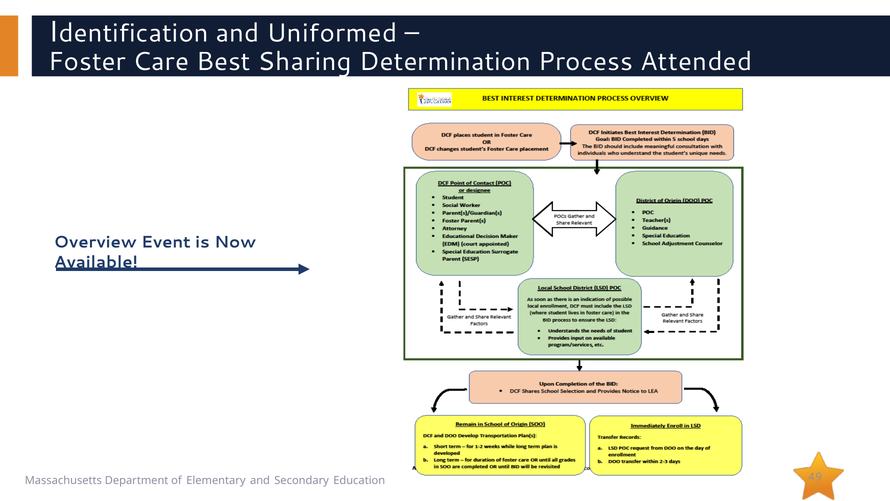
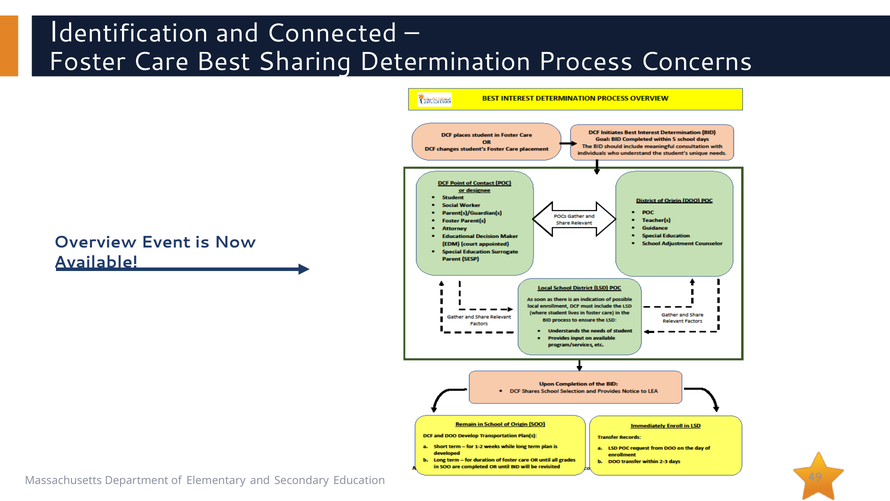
Uniformed: Uniformed -> Connected
Attended: Attended -> Concerns
